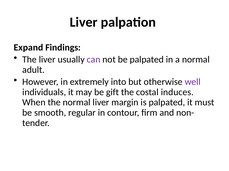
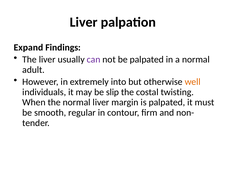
well colour: purple -> orange
gift: gift -> slip
induces: induces -> twisting
